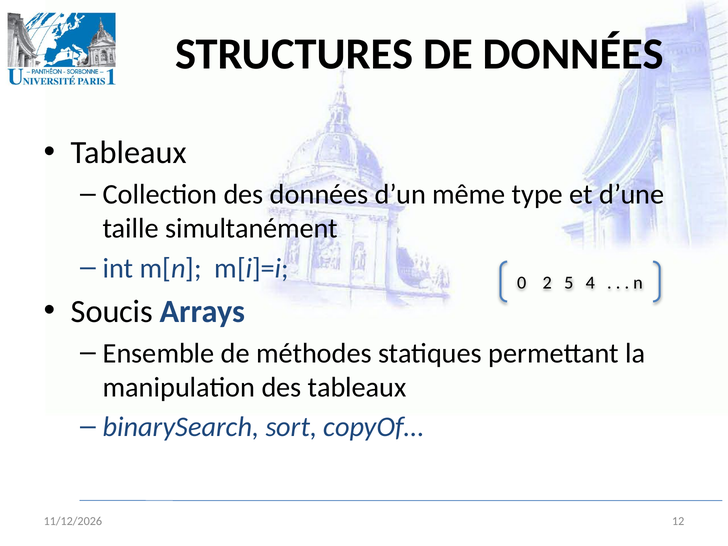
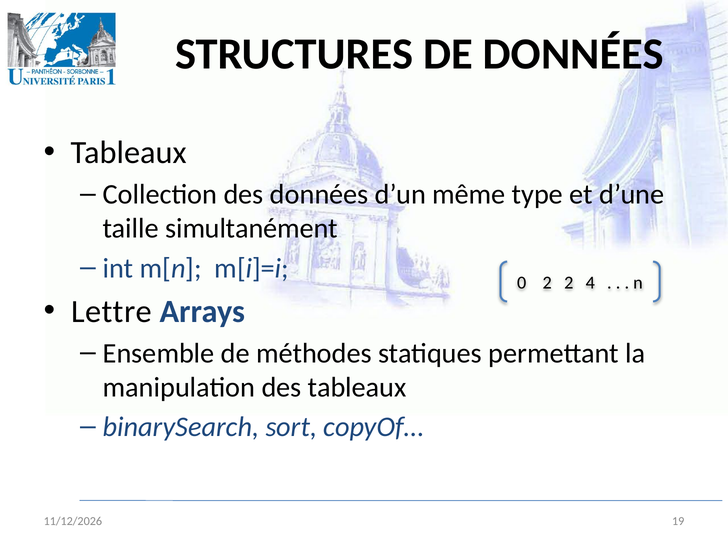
2 5: 5 -> 2
Soucis: Soucis -> Lettre
12: 12 -> 19
